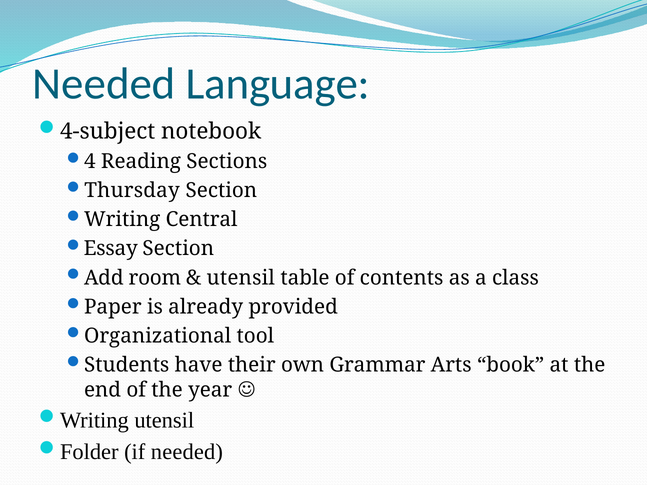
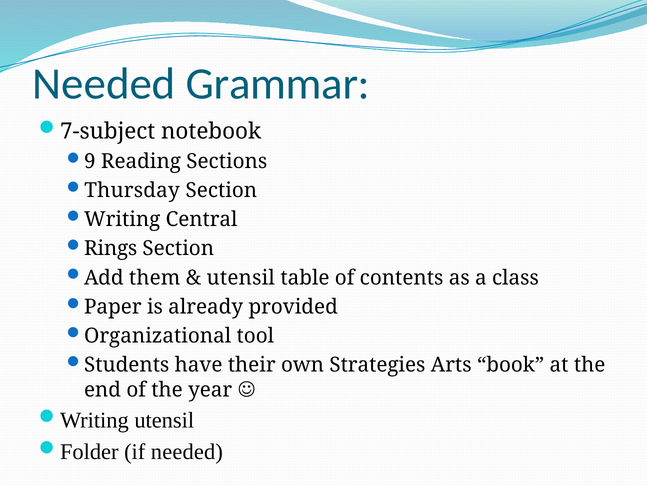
Language: Language -> Grammar
4-subject: 4-subject -> 7-subject
4: 4 -> 9
Essay: Essay -> Rings
room: room -> them
Grammar: Grammar -> Strategies
